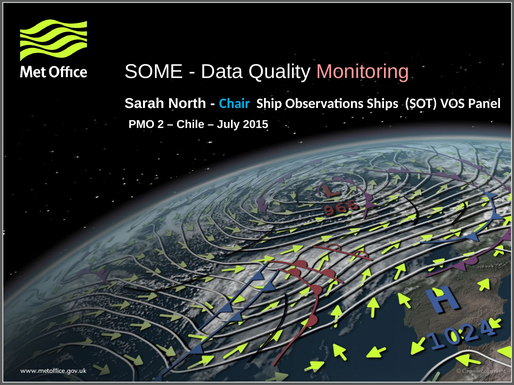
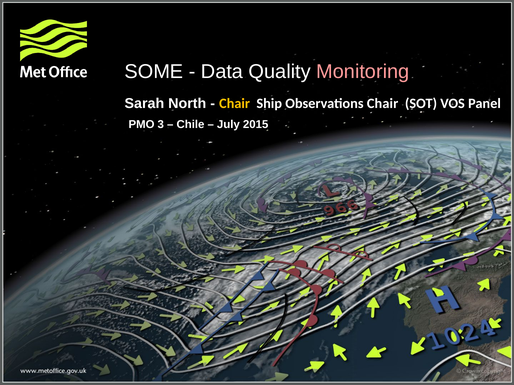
Chair at (235, 104) colour: light blue -> yellow
Observations Ships: Ships -> Chair
2: 2 -> 3
